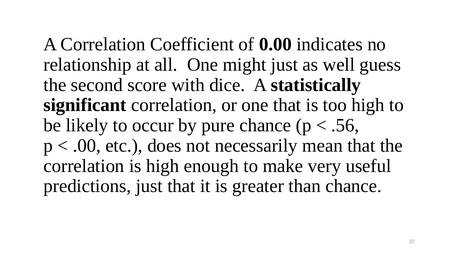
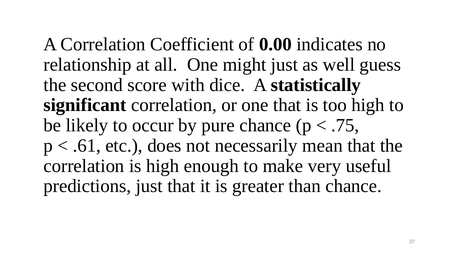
.56: .56 -> .75
.00: .00 -> .61
